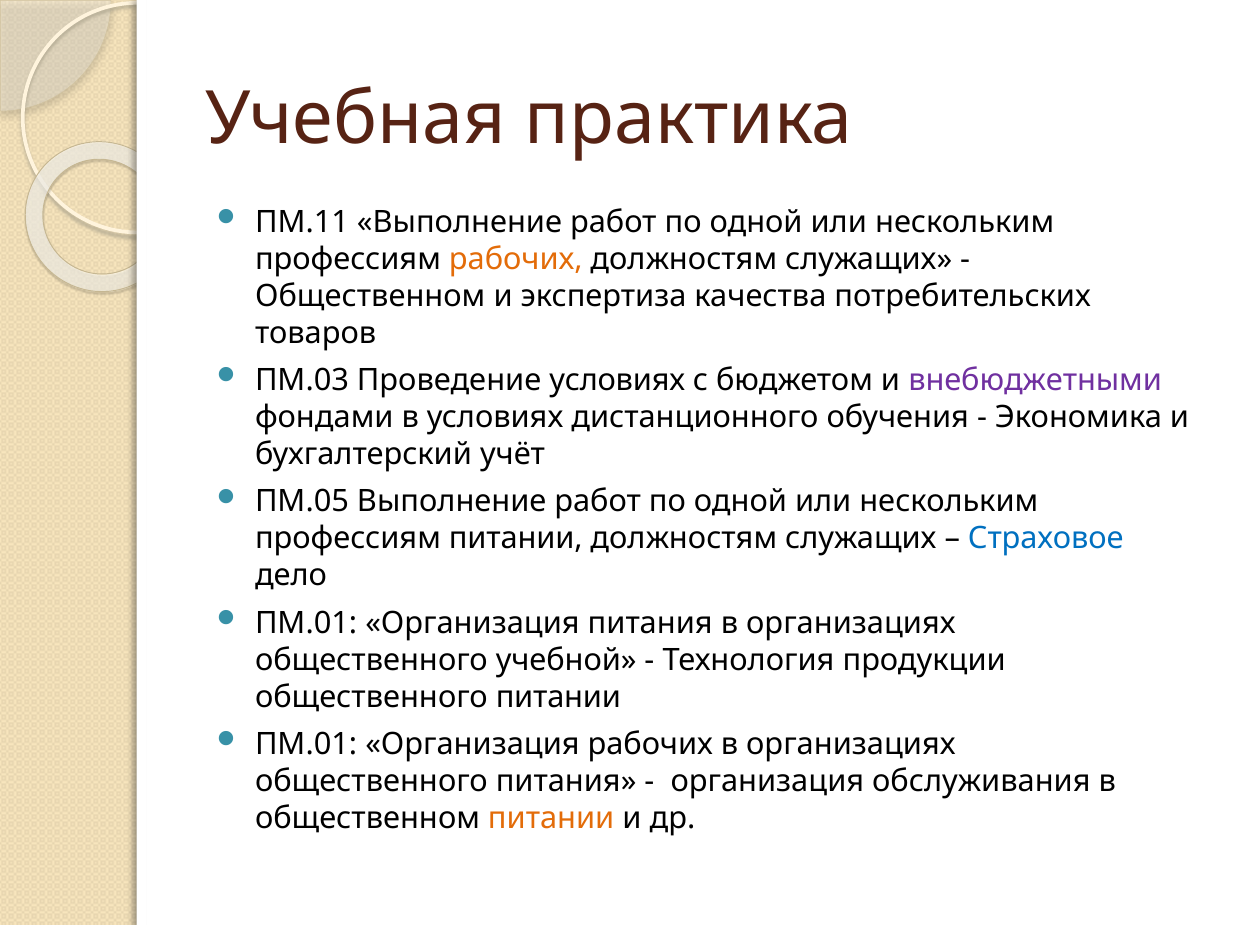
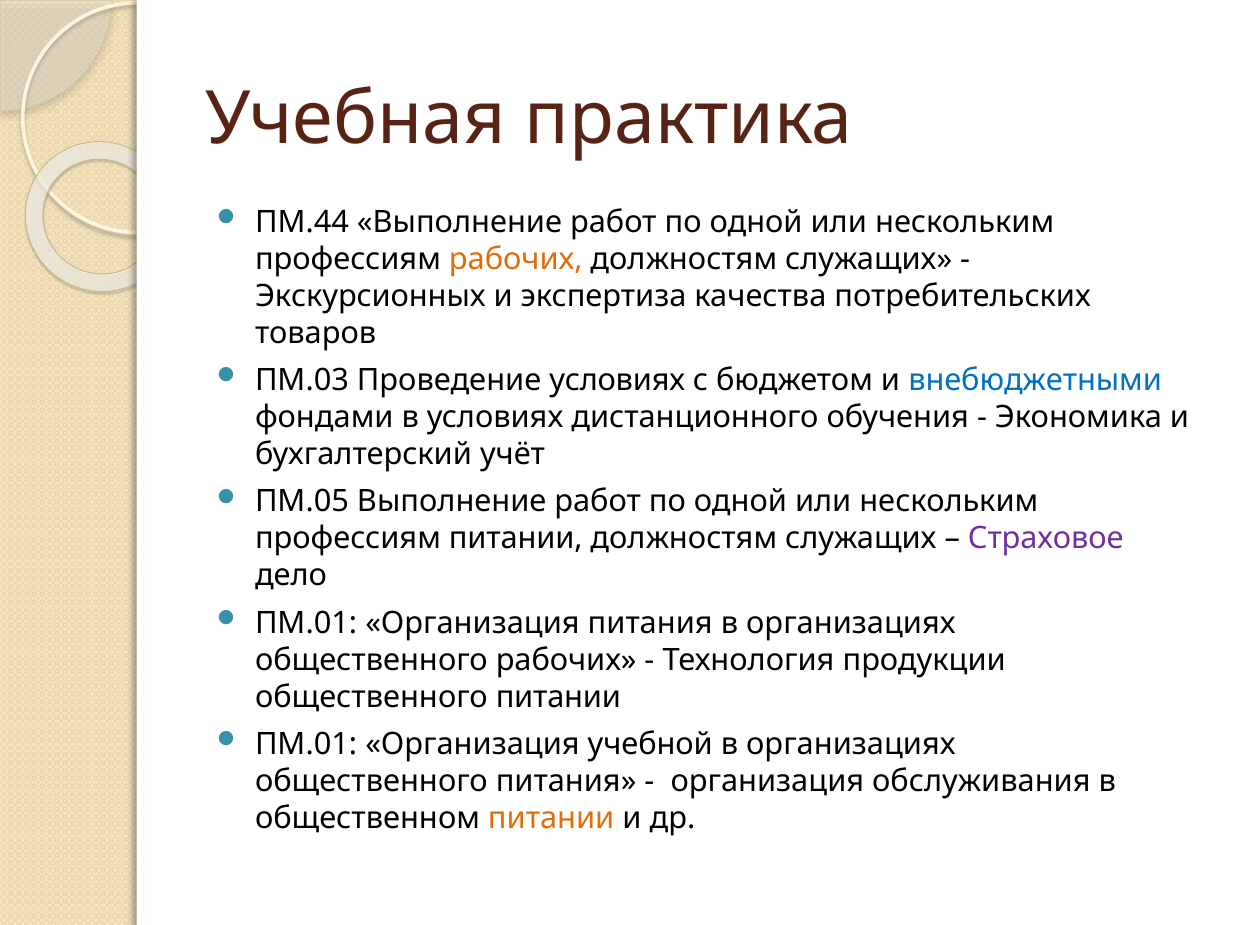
ПМ.11: ПМ.11 -> ПМ.44
Общественном at (370, 296): Общественном -> Экскурсионных
внебюджетными colour: purple -> blue
Страховое colour: blue -> purple
общественного учебной: учебной -> рабочих
Организация рабочих: рабочих -> учебной
